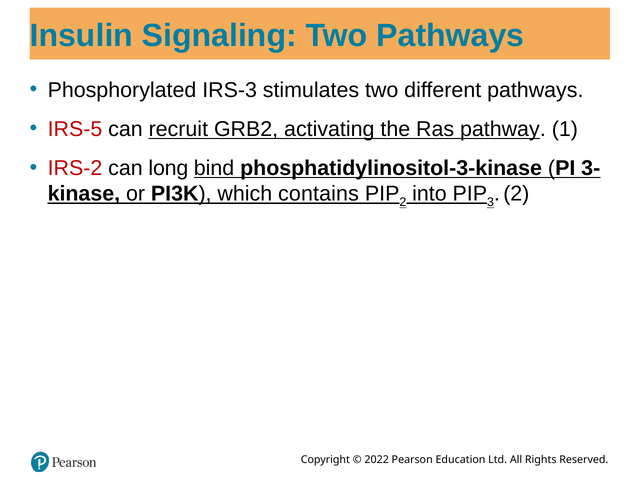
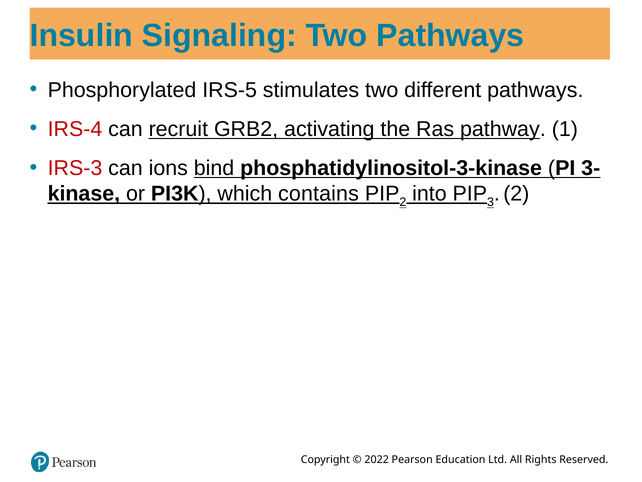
IRS-3: IRS-3 -> IRS-5
IRS-5: IRS-5 -> IRS-4
IRS-2: IRS-2 -> IRS-3
long: long -> ions
